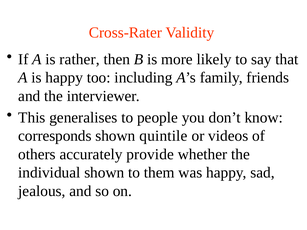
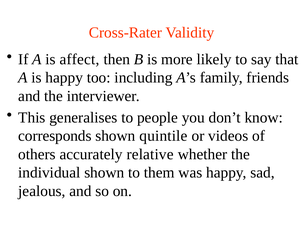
rather: rather -> affect
provide: provide -> relative
